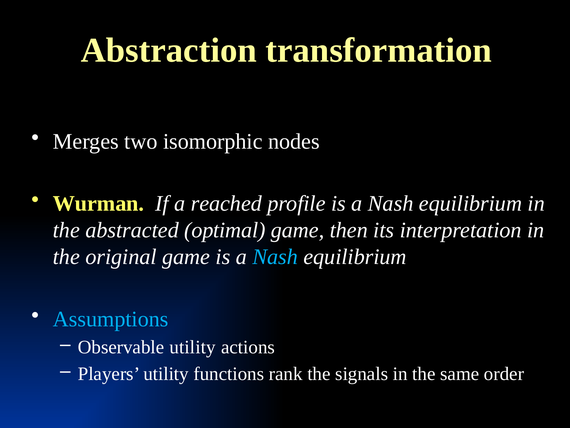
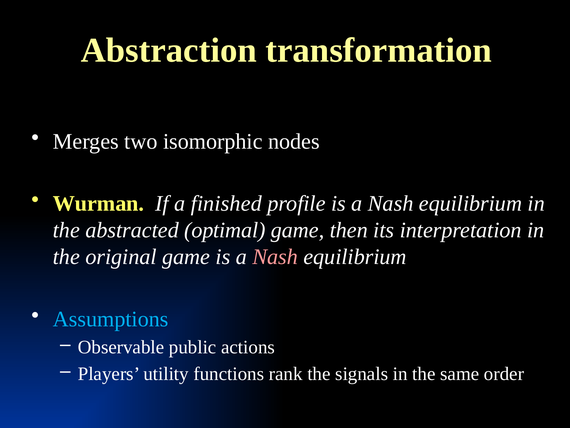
reached: reached -> finished
Nash at (275, 257) colour: light blue -> pink
Observable utility: utility -> public
